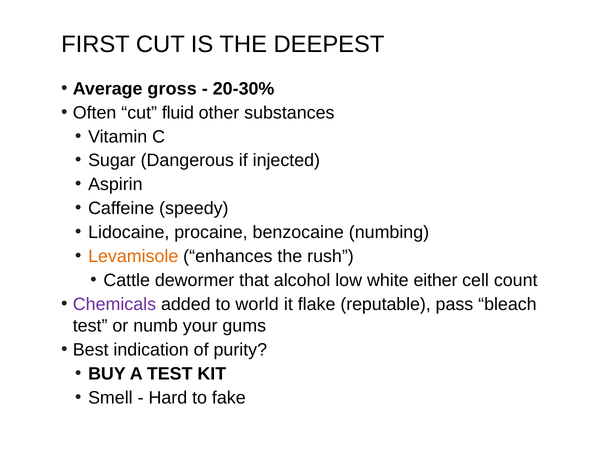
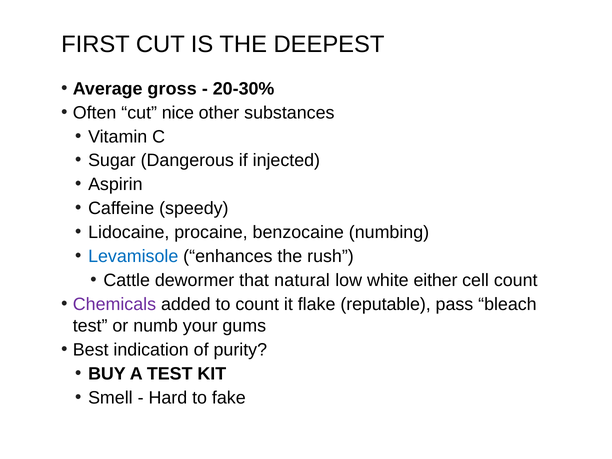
fluid: fluid -> nice
Levamisole colour: orange -> blue
alcohol: alcohol -> natural
to world: world -> count
